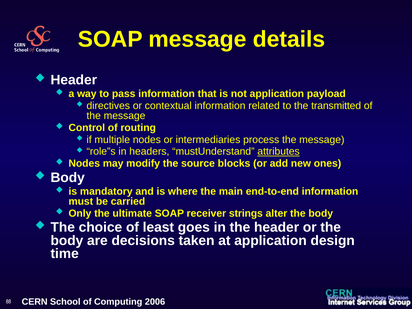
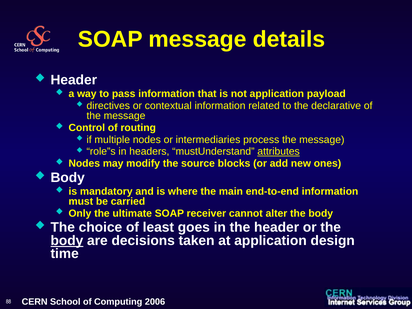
transmitted: transmitted -> declarative
strings: strings -> cannot
body at (67, 241) underline: none -> present
